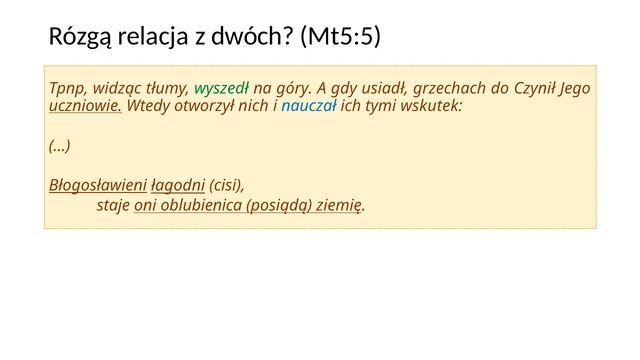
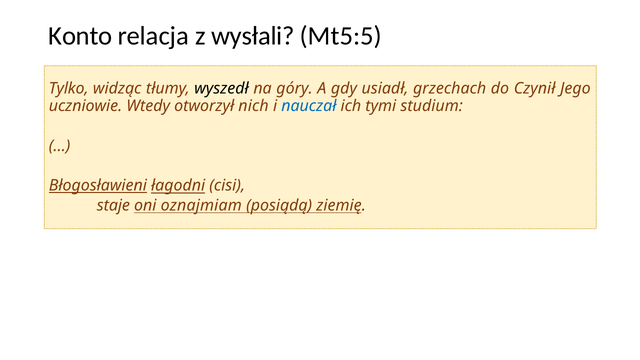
Rózgą: Rózgą -> Konto
dwóch: dwóch -> wysłali
Tpnp: Tpnp -> Tylko
wyszedł colour: green -> black
uczniowie underline: present -> none
wskutek: wskutek -> studium
oblubienica: oblubienica -> oznajmiam
